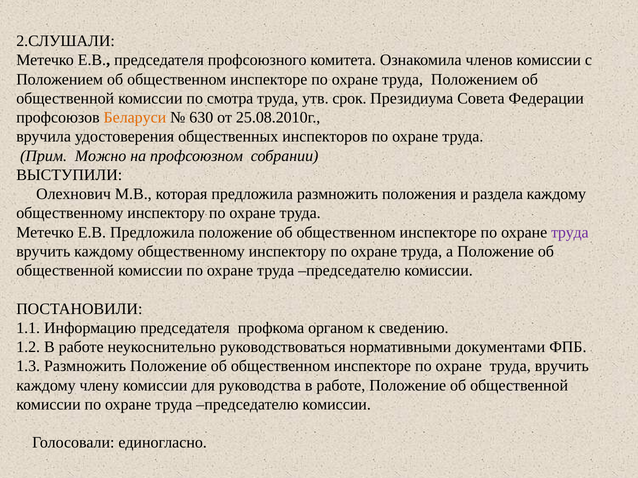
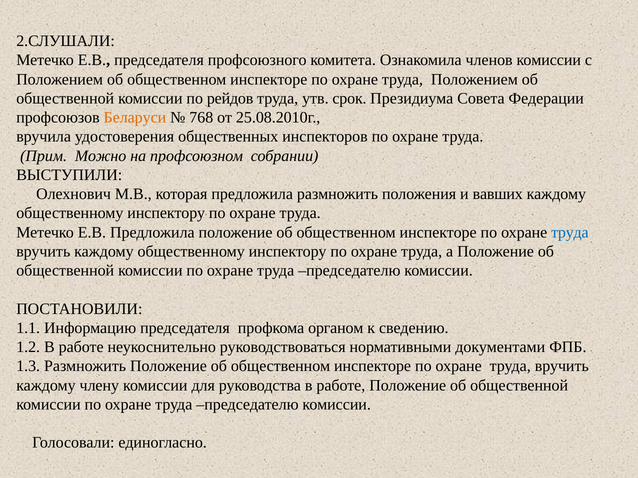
смотра: смотра -> рейдов
630: 630 -> 768
раздела: раздела -> вавших
труда at (570, 233) colour: purple -> blue
